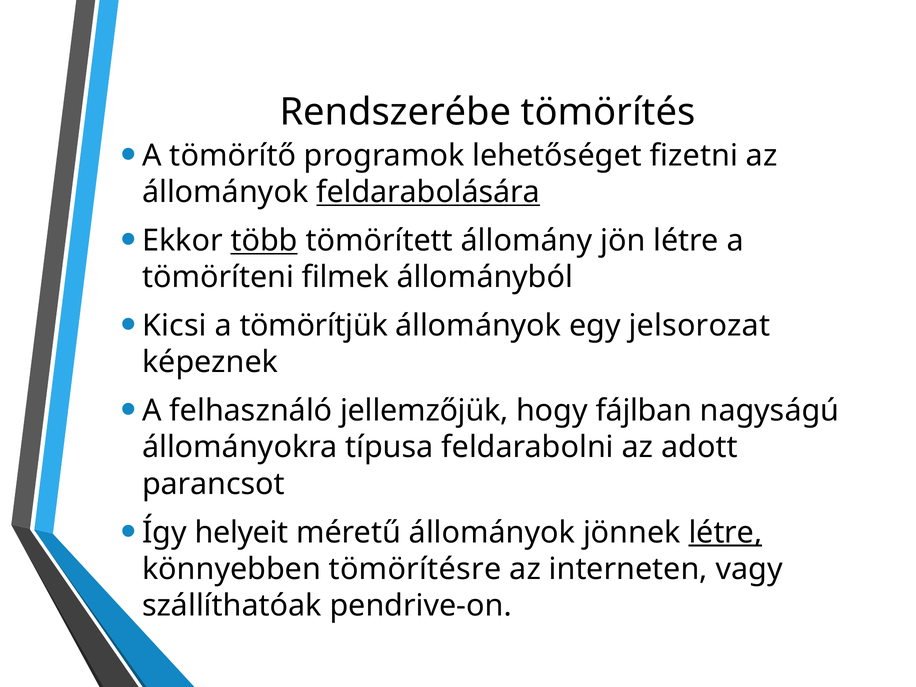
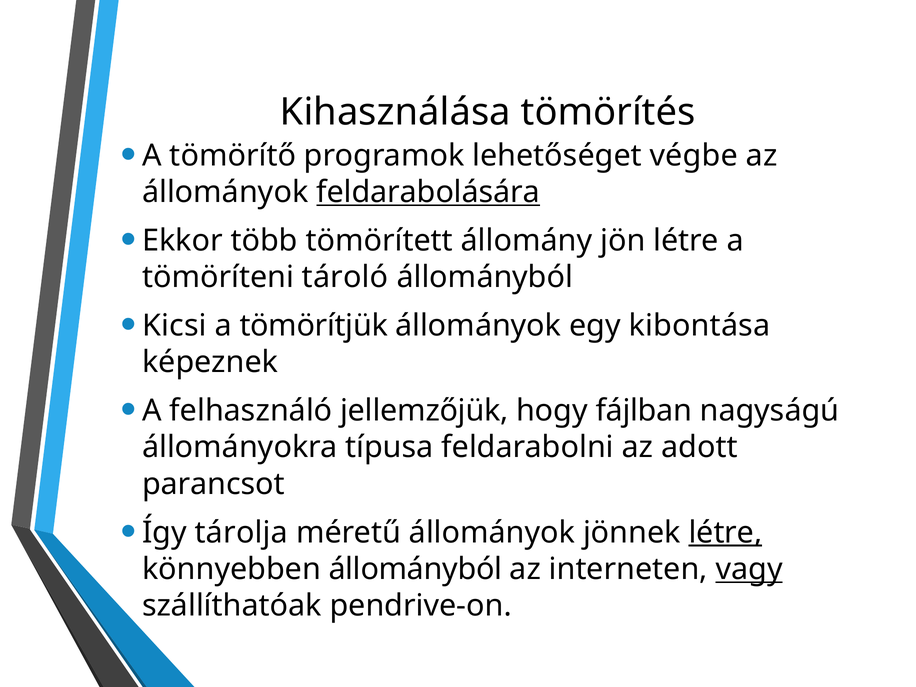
Rendszerébe: Rendszerébe -> Kihasználása
fizetni: fizetni -> végbe
több underline: present -> none
filmek: filmek -> tároló
jelsorozat: jelsorozat -> kibontása
helyeit: helyeit -> tárolja
könnyebben tömörítésre: tömörítésre -> állományból
vagy underline: none -> present
